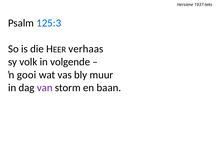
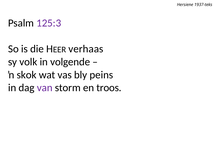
125:3 colour: blue -> purple
gooi: gooi -> skok
muur: muur -> peins
baan: baan -> troos
